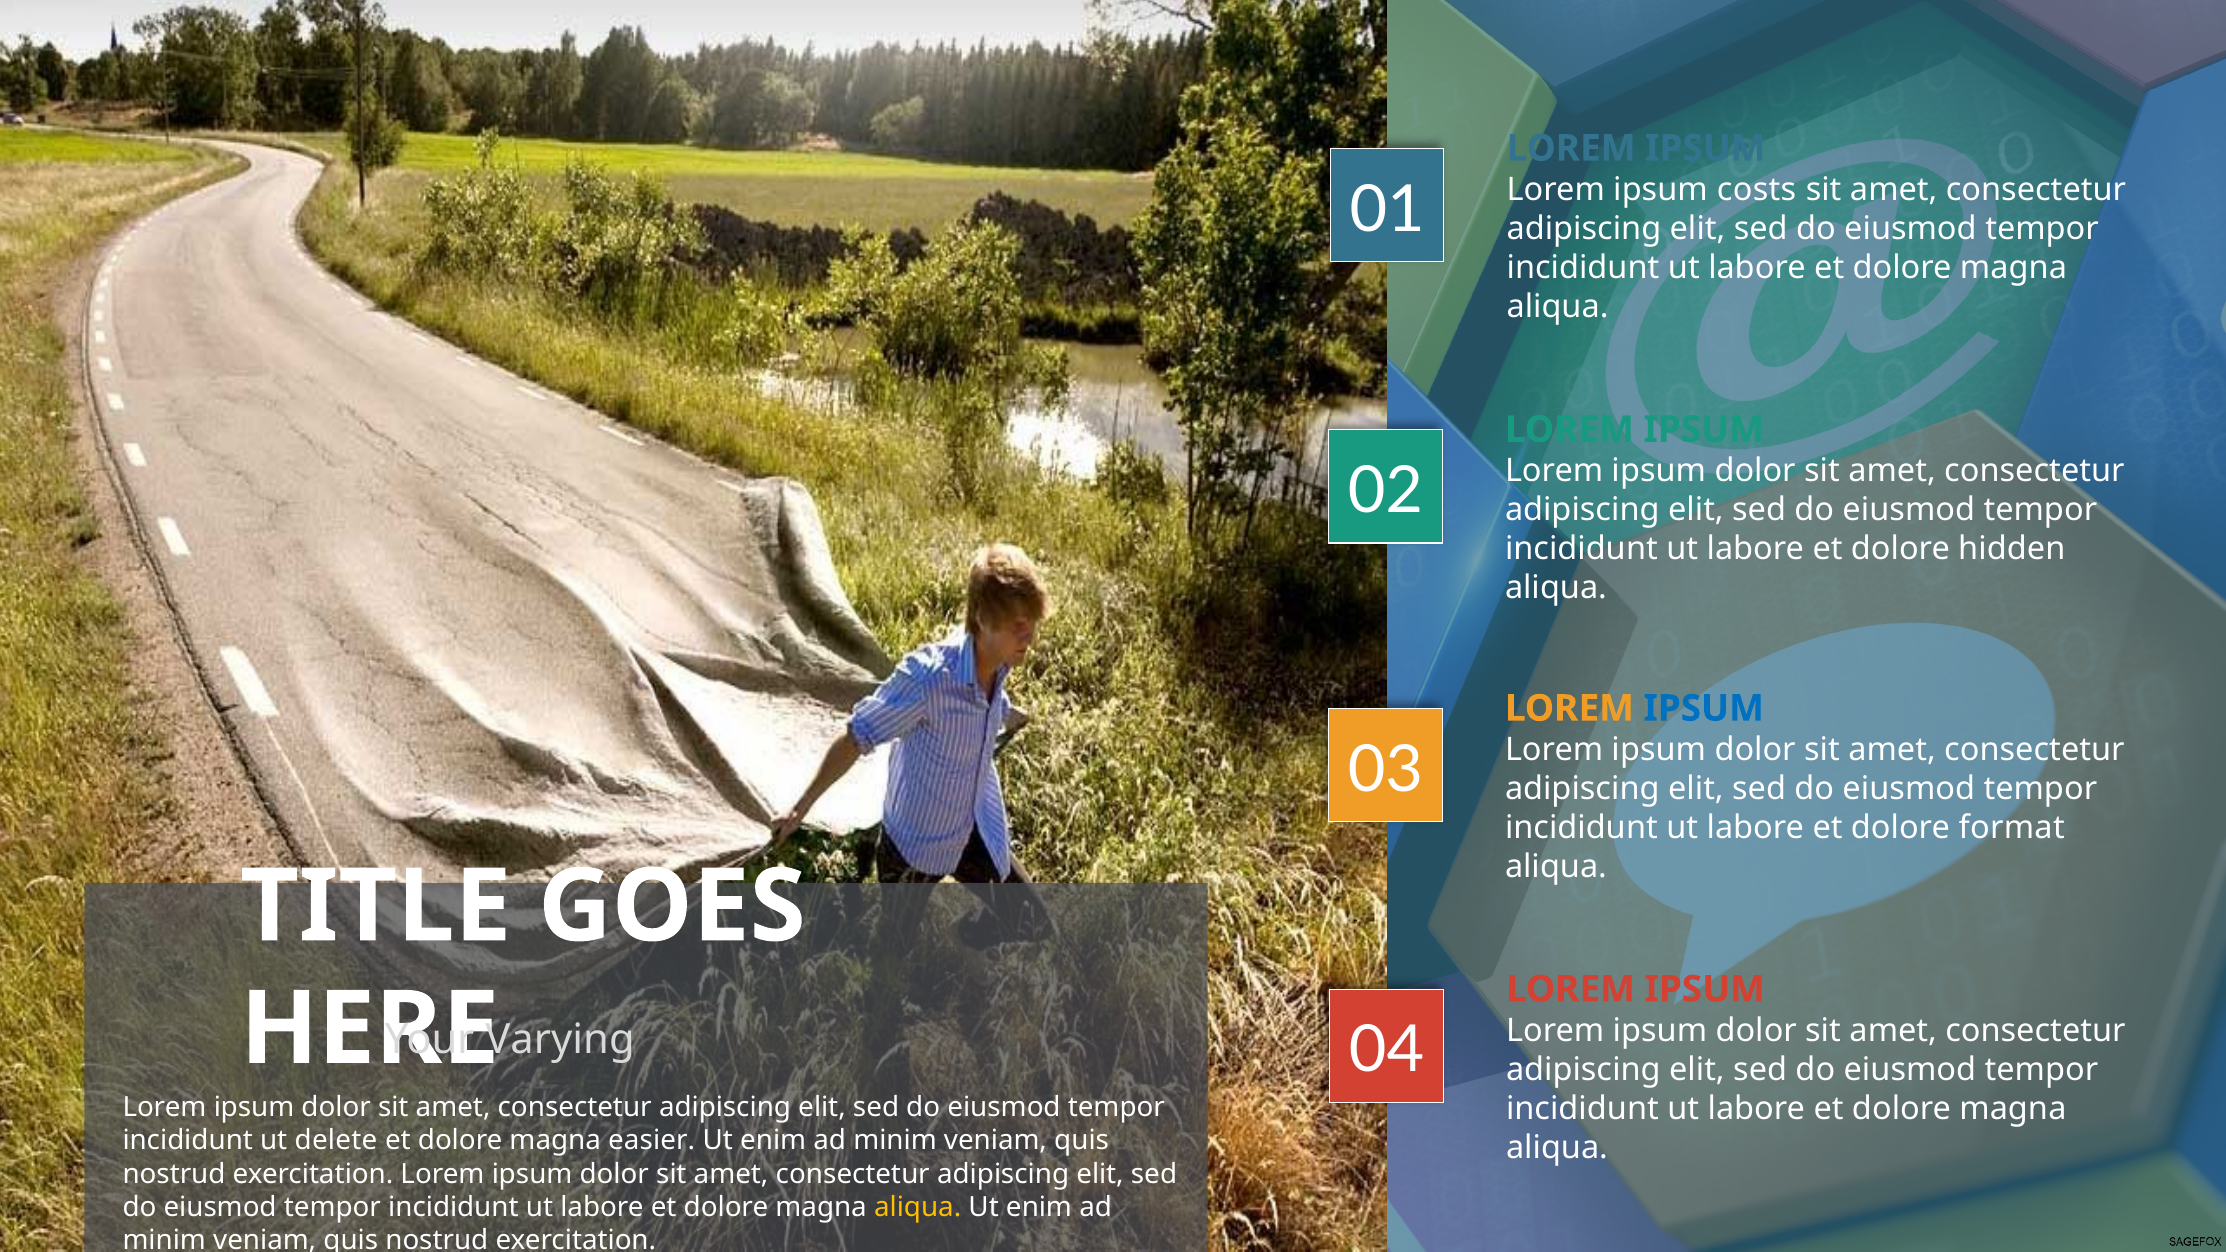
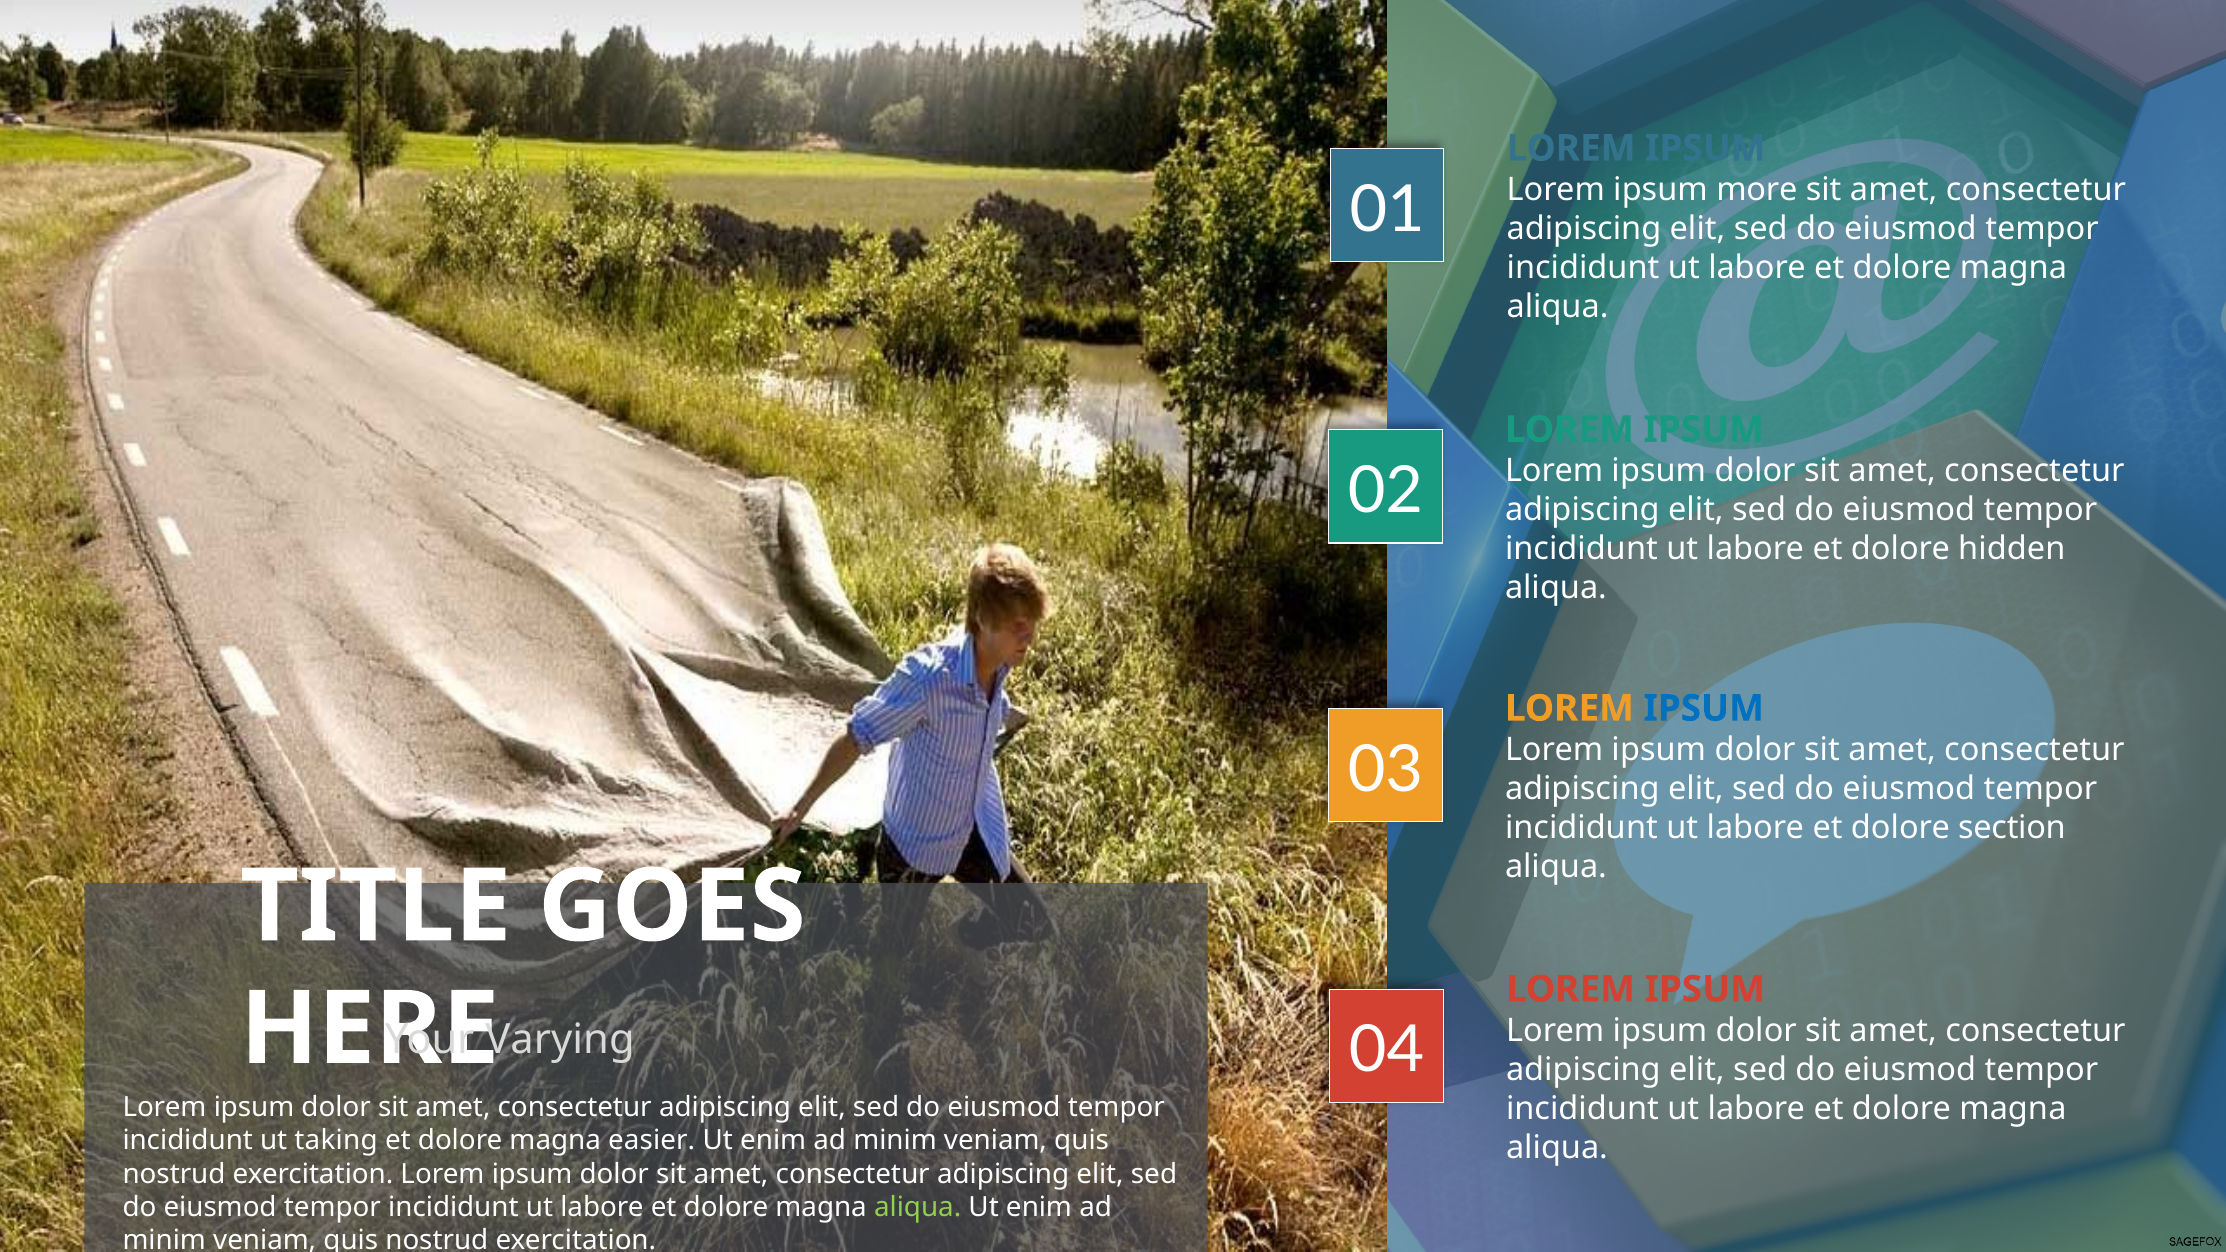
costs: costs -> more
format: format -> section
delete: delete -> taking
aliqua at (918, 1208) colour: yellow -> light green
